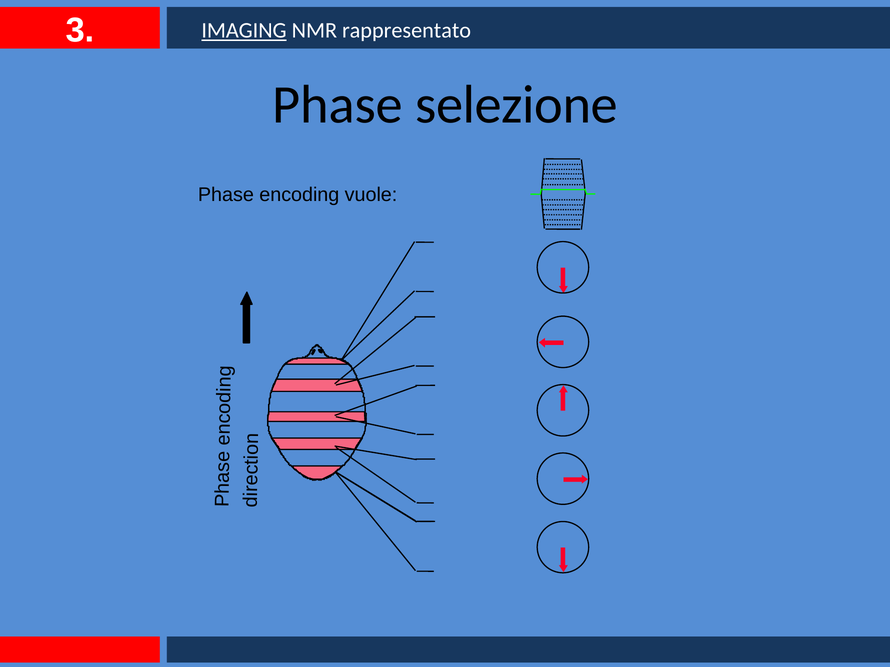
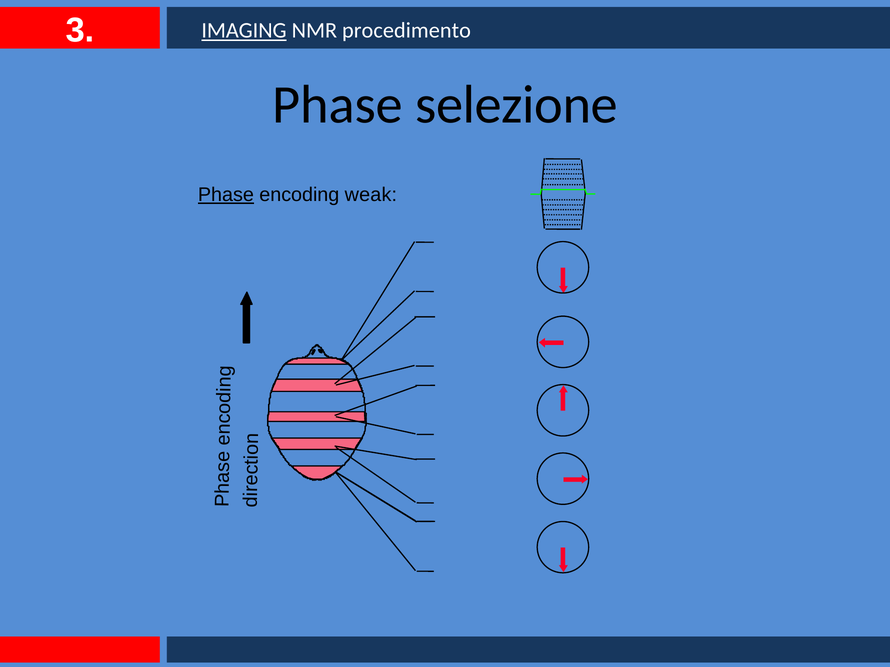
rappresentato: rappresentato -> procedimento
Phase at (226, 195) underline: none -> present
vuole: vuole -> weak
